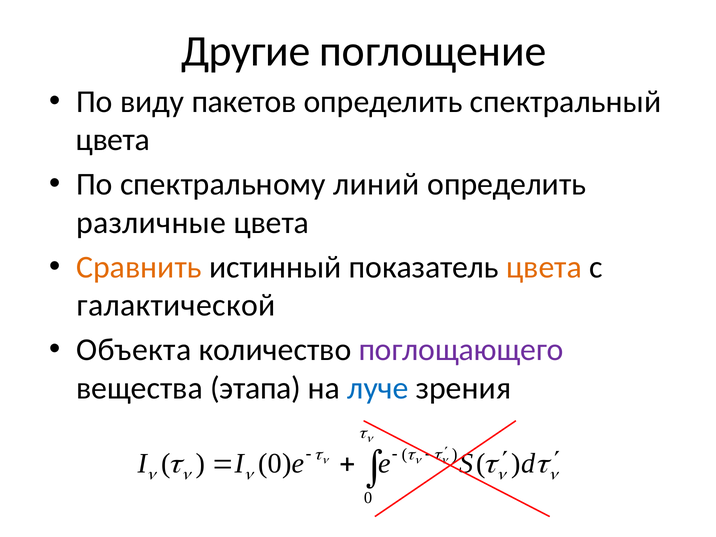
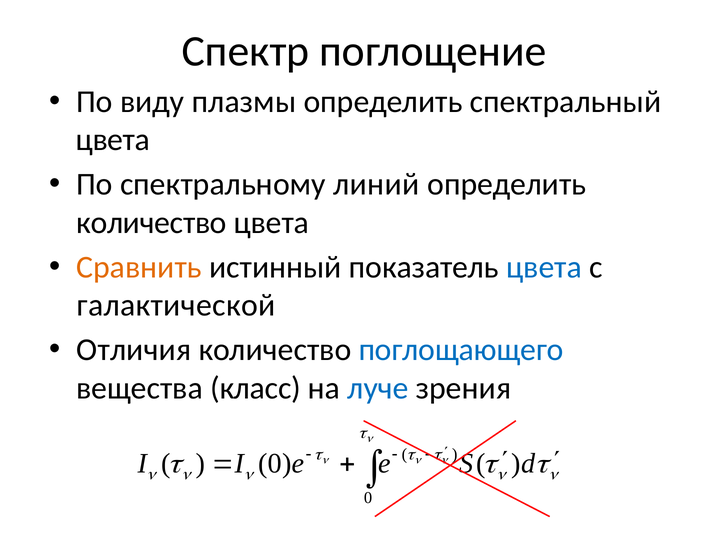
Другие: Другие -> Спектр
пакетов: пакетов -> плазмы
различные at (151, 223): различные -> количество
цвета at (544, 267) colour: orange -> blue
Объекта: Объекта -> Отличия
поглощающего colour: purple -> blue
этапа: этапа -> класс
